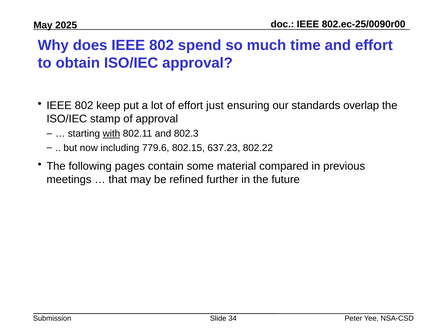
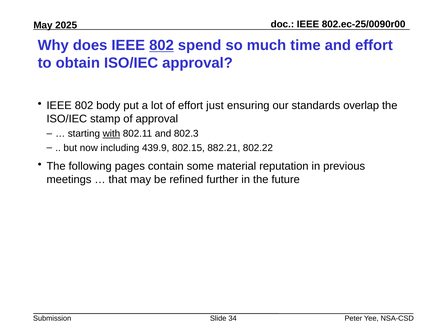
802 at (162, 45) underline: none -> present
keep: keep -> body
779.6: 779.6 -> 439.9
637.23: 637.23 -> 882.21
compared: compared -> reputation
